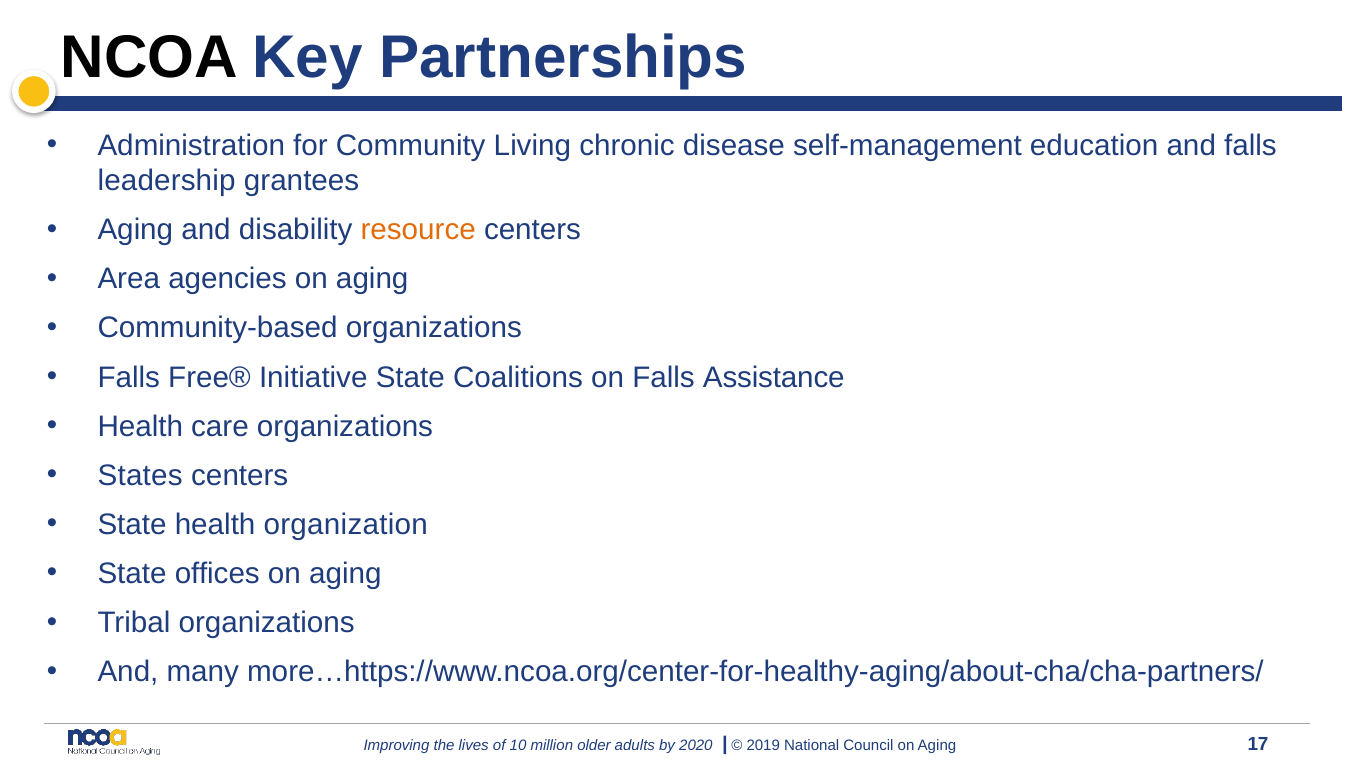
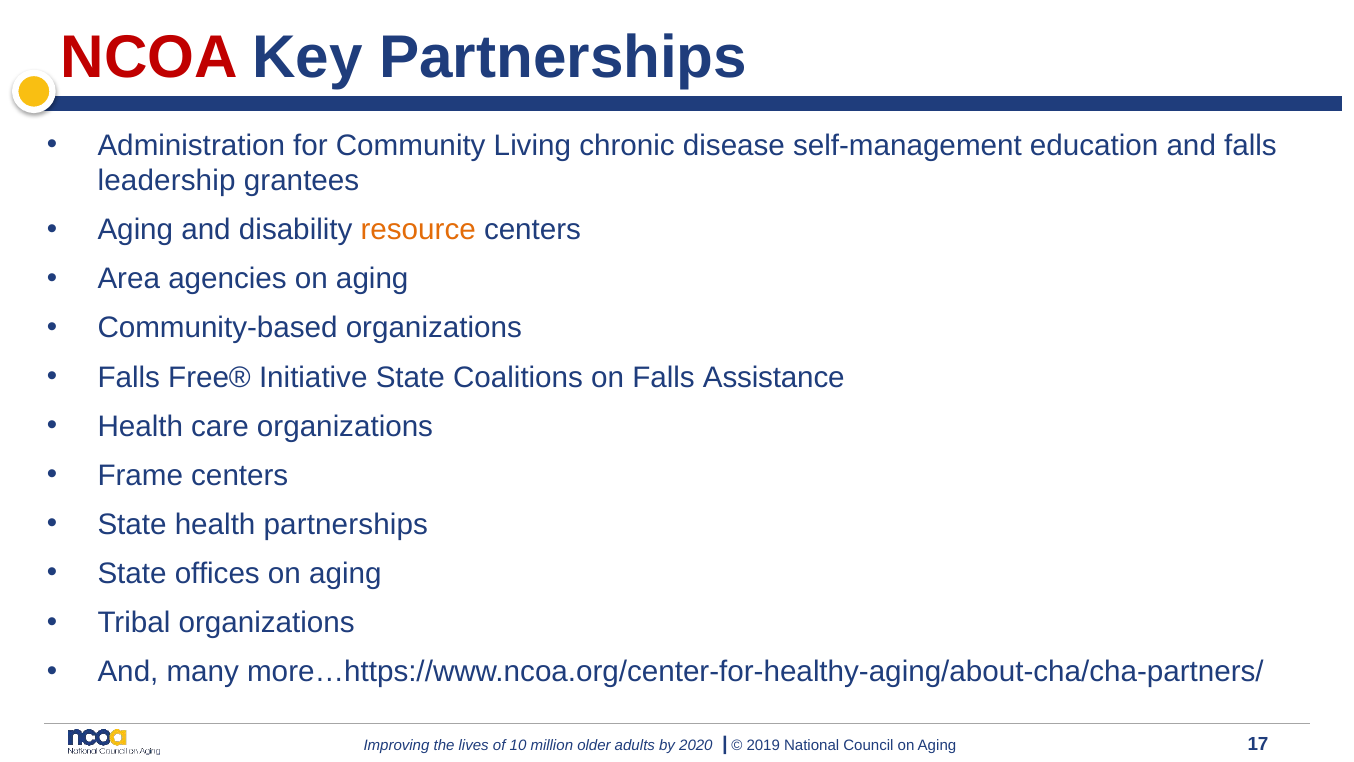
NCOA colour: black -> red
States: States -> Frame
health organization: organization -> partnerships
